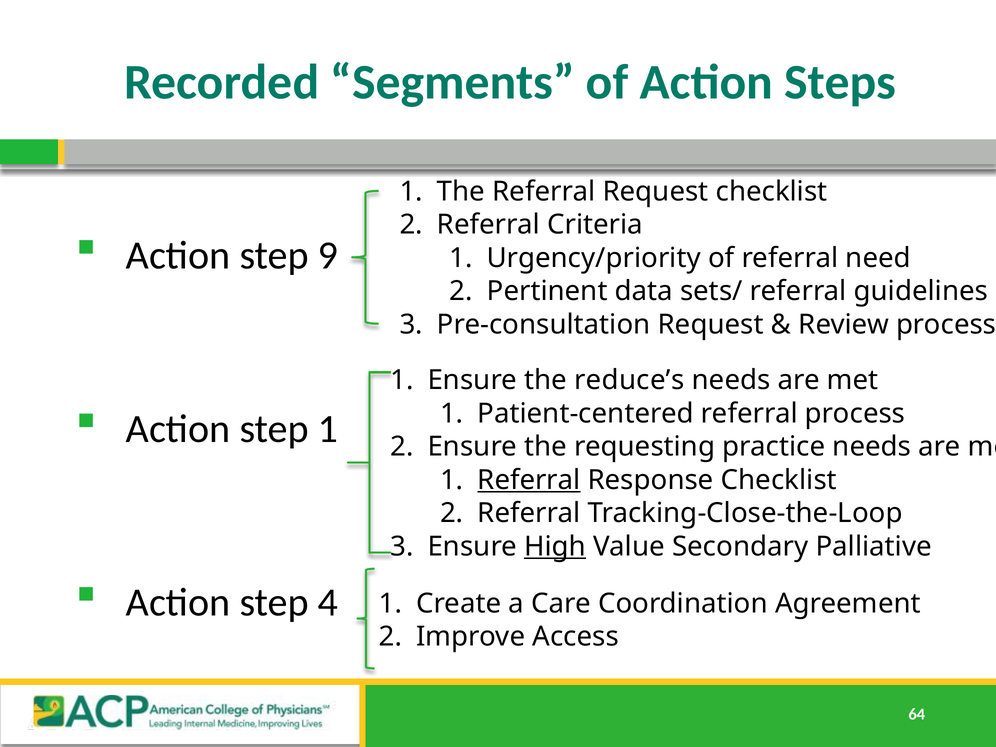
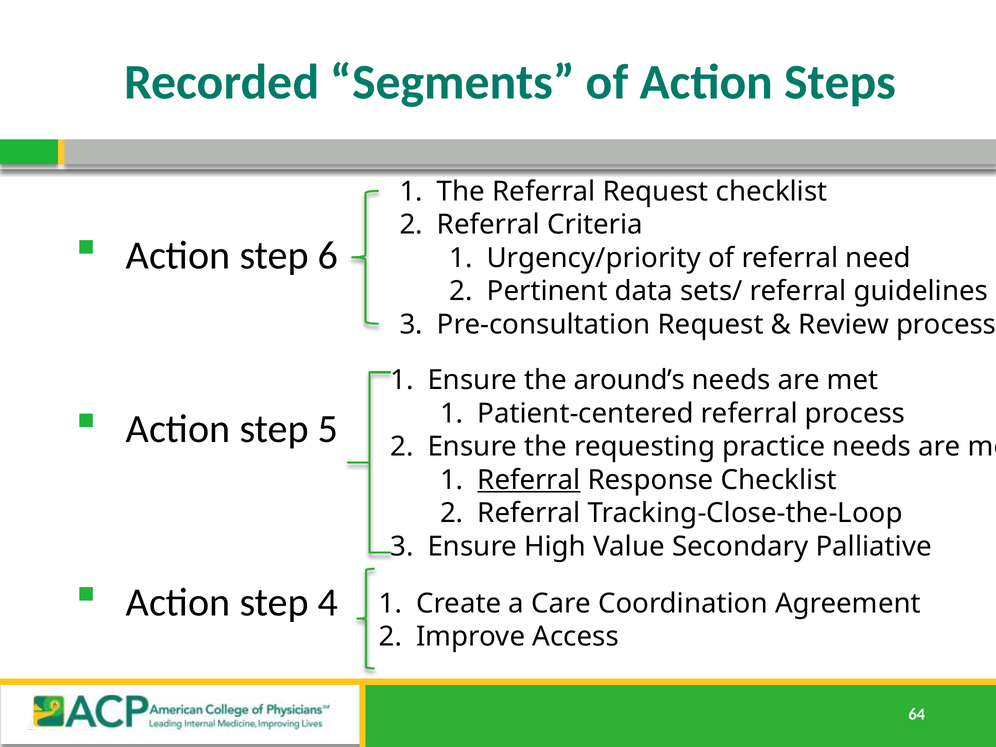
9: 9 -> 6
reduce’s: reduce’s -> around’s
step 1: 1 -> 5
High underline: present -> none
